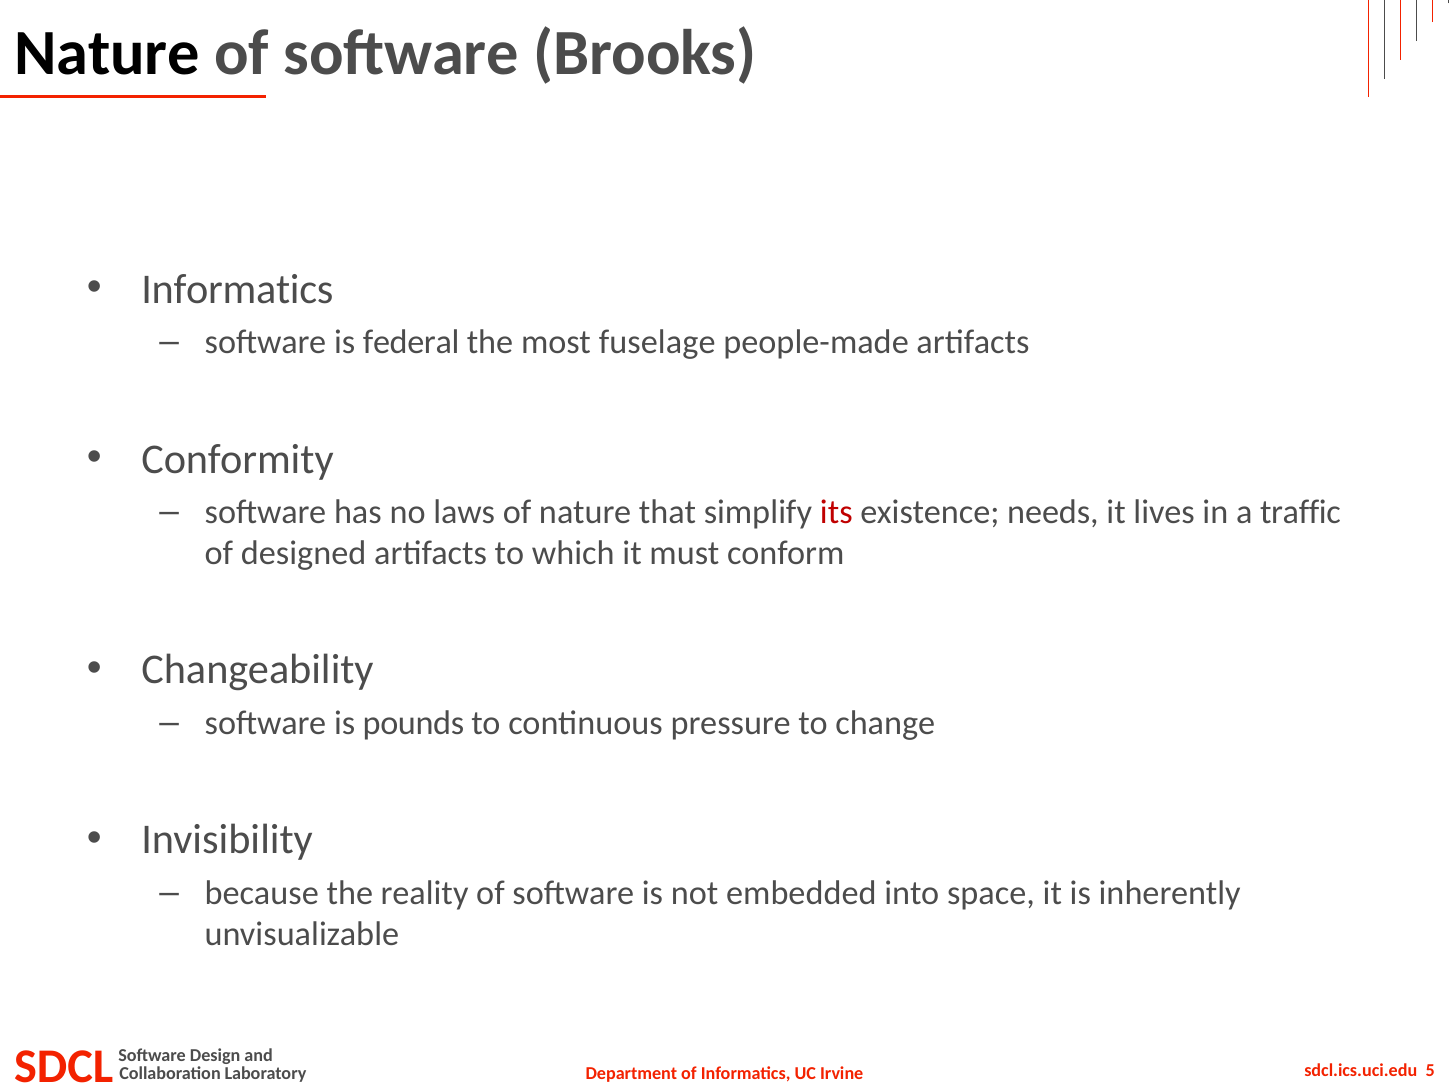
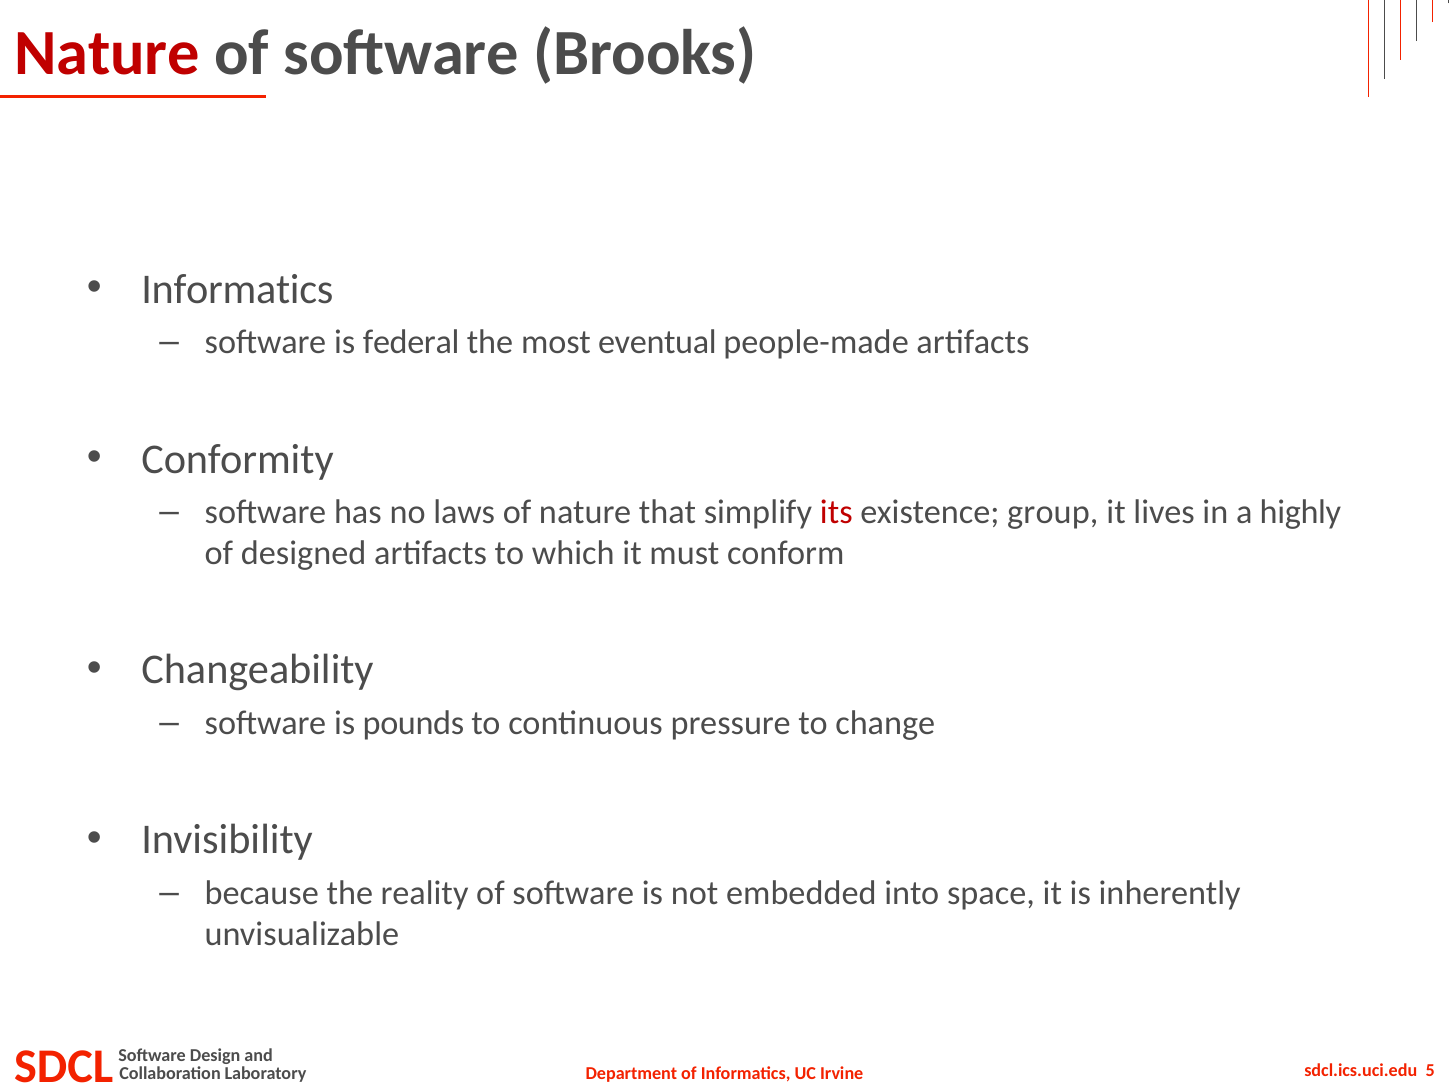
Nature at (107, 53) colour: black -> red
fuselage: fuselage -> eventual
needs: needs -> group
traffic: traffic -> highly
